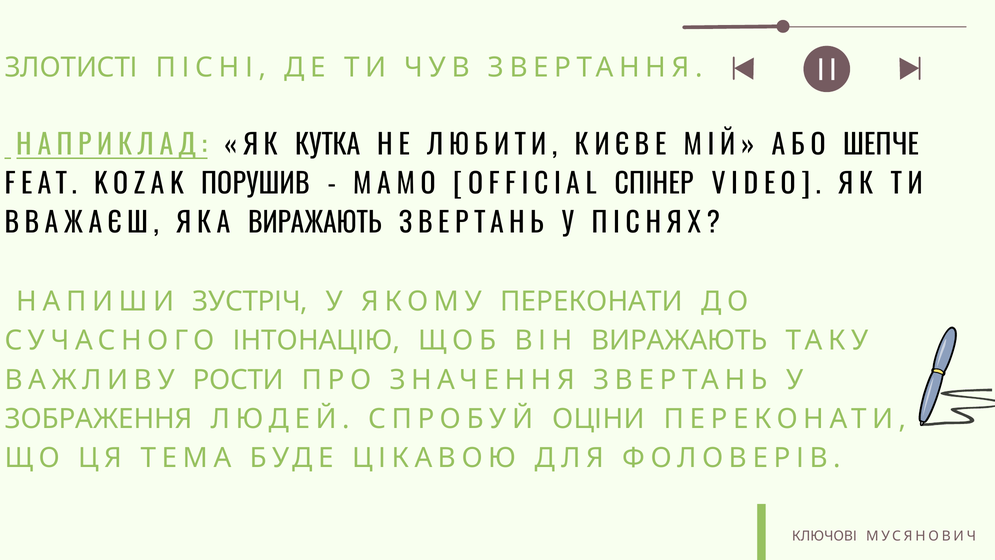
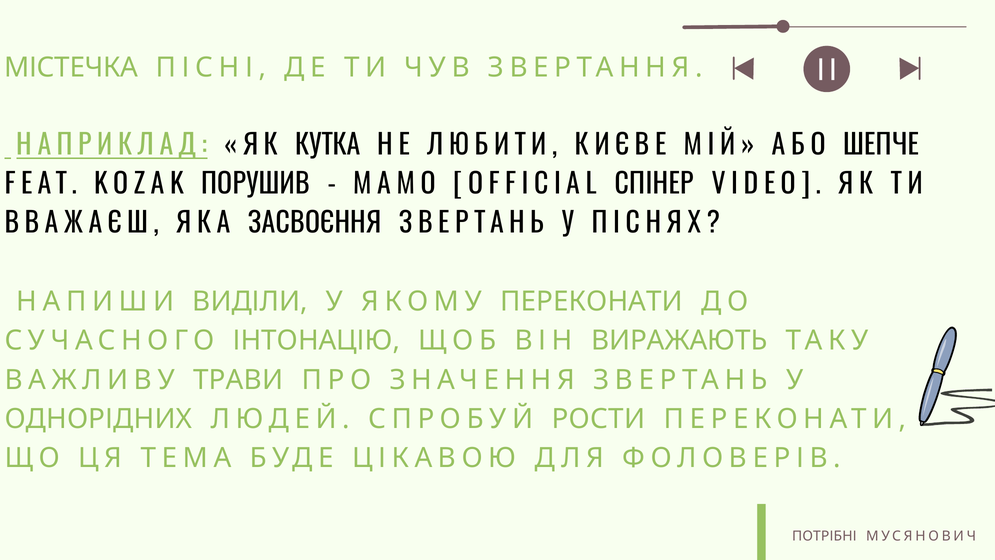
ЗЛОТИСТІ: ЗЛОТИСТІ -> МІСТЕЧКА
ЯКА ВИРАЖАЮТЬ: ВИРАЖАЮТЬ -> ЗАСВОЄННЯ
ЗУСТРІЧ: ЗУСТРІЧ -> ВИДІЛИ
РОСТИ: РОСТИ -> ТРАВИ
ЗОБРАЖЕННЯ: ЗОБРАЖЕННЯ -> ОДНОРІДНИХ
ОЦІНИ: ОЦІНИ -> РОСТИ
КЛЮЧОВІ: КЛЮЧОВІ -> ПОТРІБНІ
